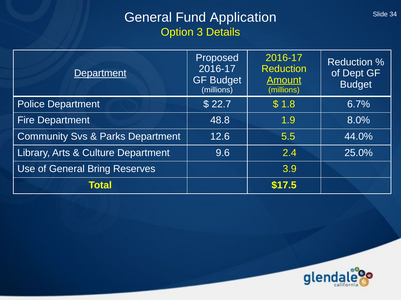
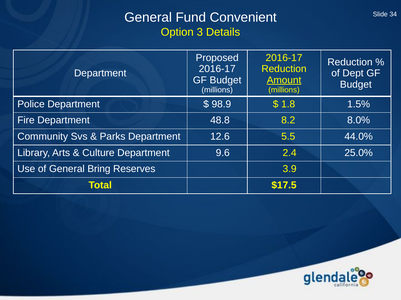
Application: Application -> Convenient
Department at (100, 74) underline: present -> none
22.7: 22.7 -> 98.9
6.7%: 6.7% -> 1.5%
1.9: 1.9 -> 8.2
